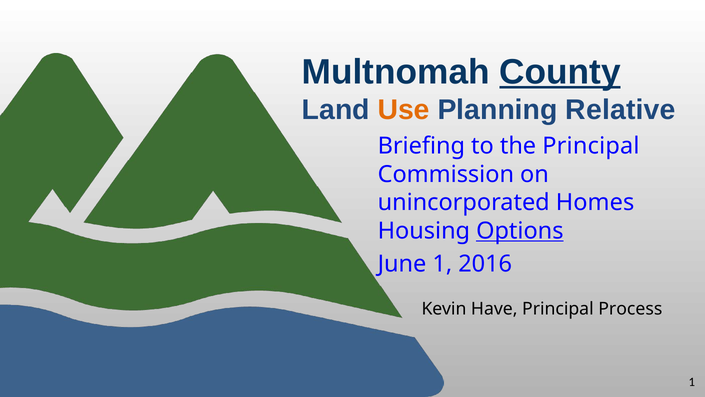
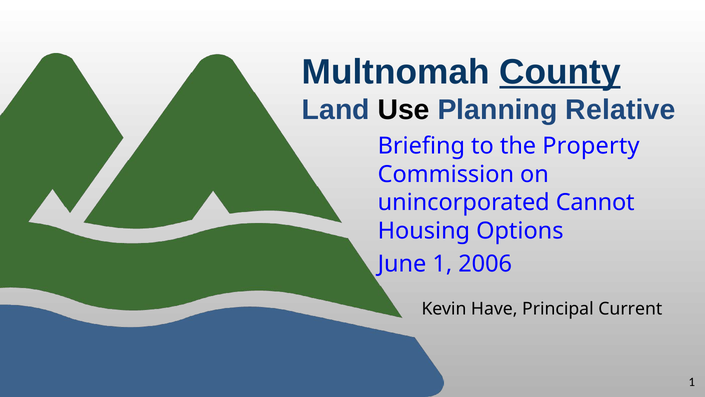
Use colour: orange -> black
the Principal: Principal -> Property
Homes: Homes -> Cannot
Options underline: present -> none
2016: 2016 -> 2006
Process: Process -> Current
